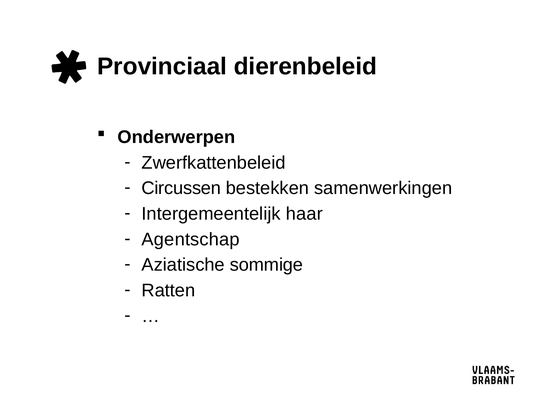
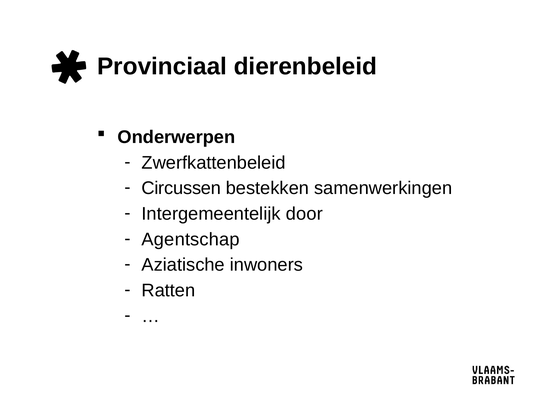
haar: haar -> door
sommige: sommige -> inwoners
